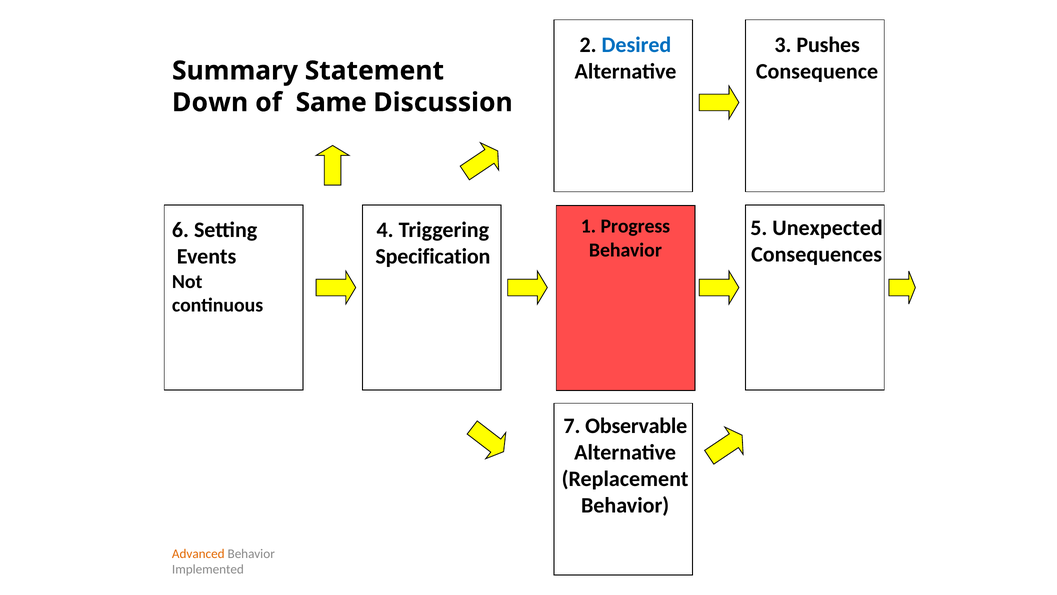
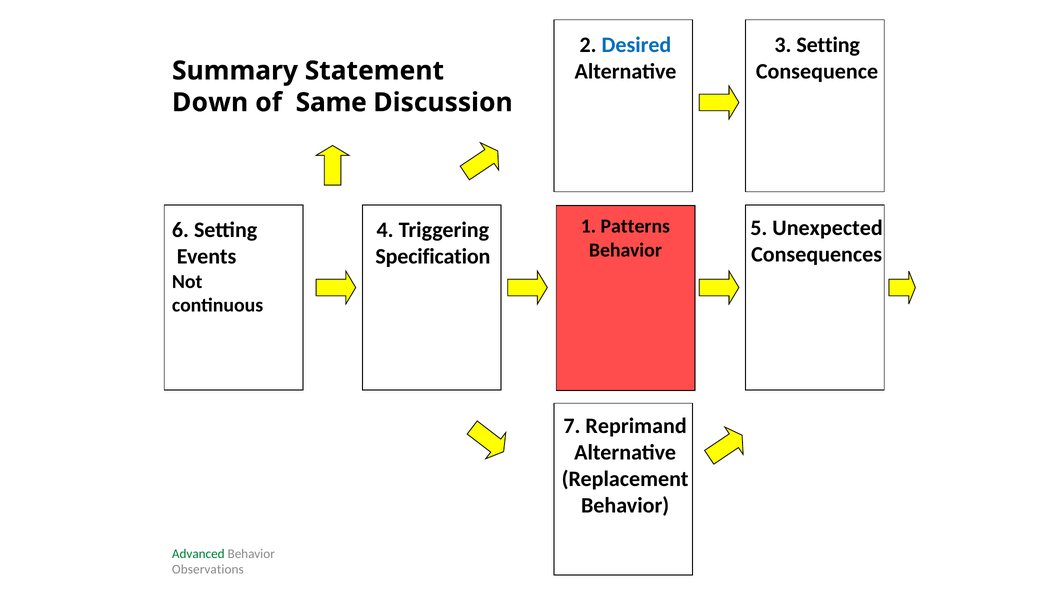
3 Pushes: Pushes -> Setting
Progress: Progress -> Patterns
Observable: Observable -> Reprimand
Advanced colour: orange -> green
Implemented: Implemented -> Observations
